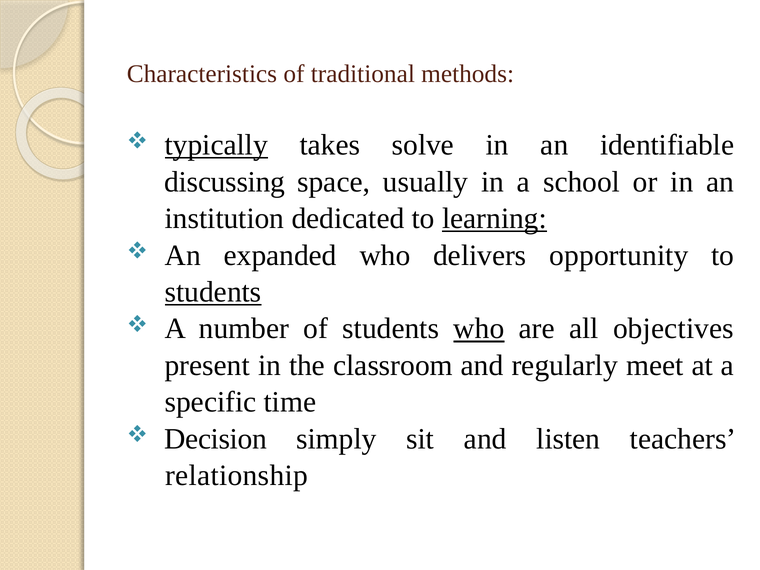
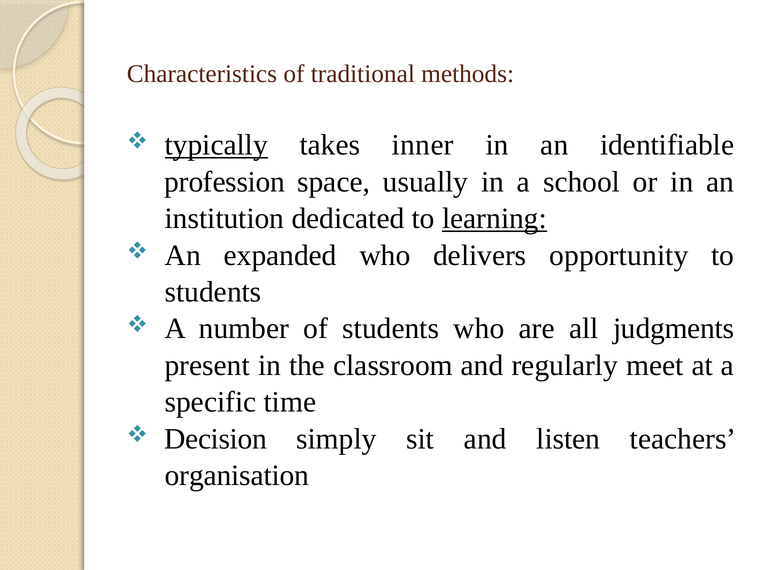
solve: solve -> inner
discussing: discussing -> profession
students at (213, 292) underline: present -> none
who at (479, 329) underline: present -> none
objectives: objectives -> judgments
relationship: relationship -> organisation
